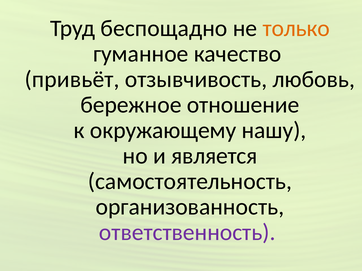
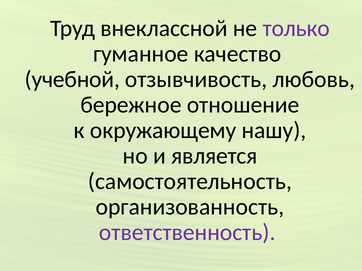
беспощадно: беспощадно -> внеклассной
только colour: orange -> purple
привьёт: привьёт -> учебной
